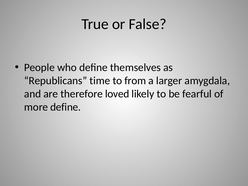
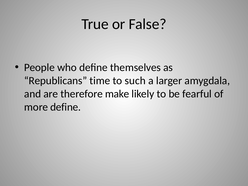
from: from -> such
loved: loved -> make
